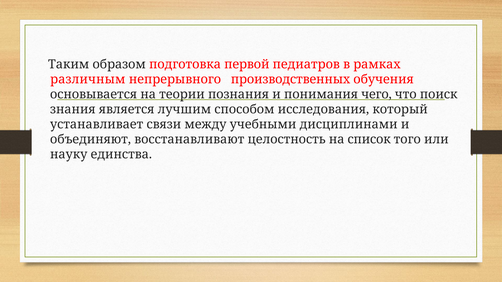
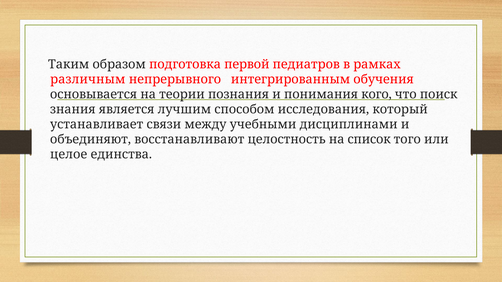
производственных: производственных -> интегрированным
чего: чего -> кого
науку: науку -> целое
